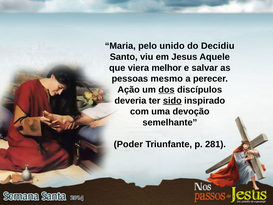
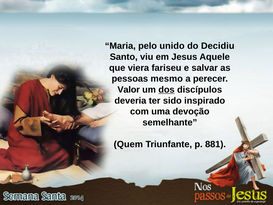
melhor: melhor -> fariseu
Ação: Ação -> Valor
sido underline: present -> none
Poder: Poder -> Quem
281: 281 -> 881
